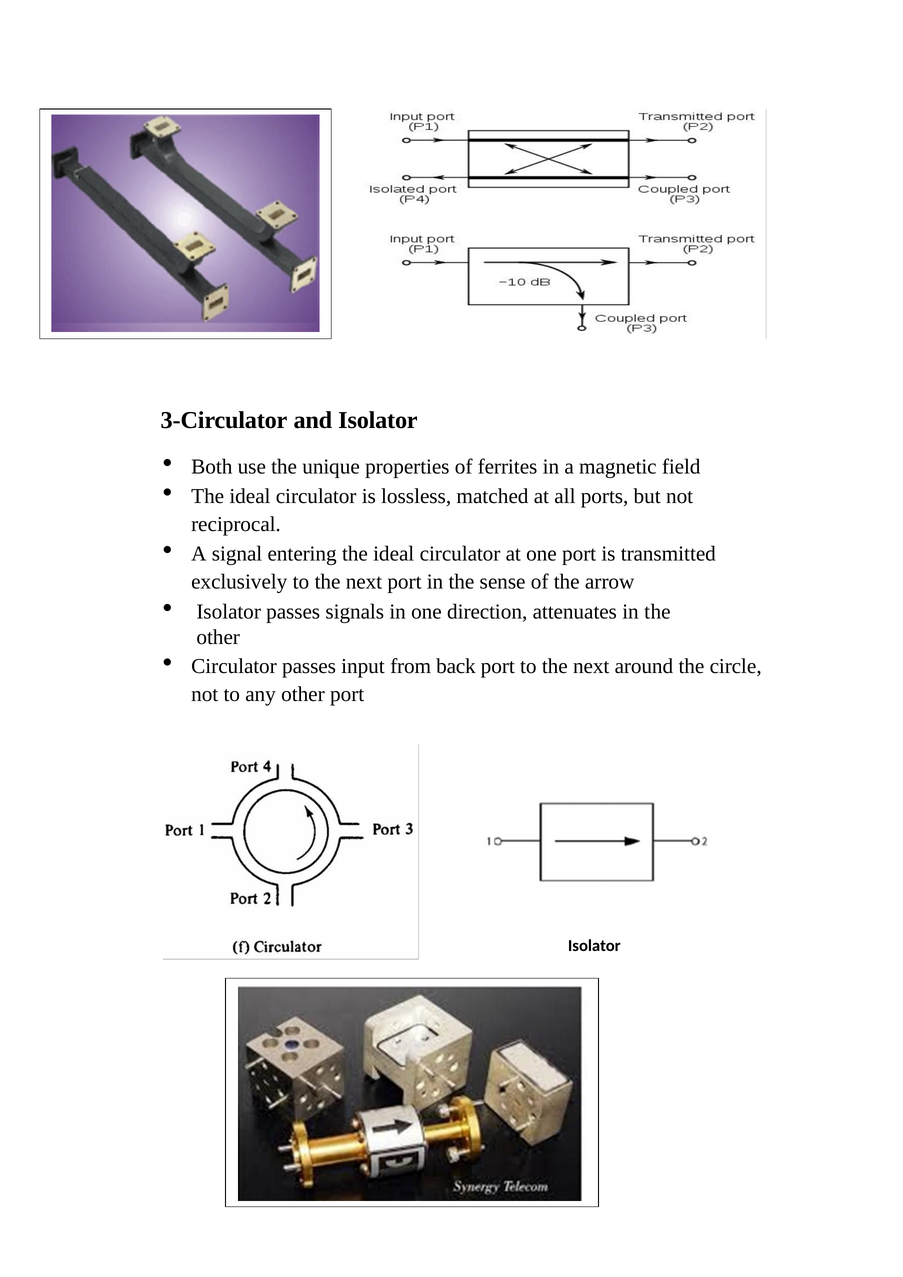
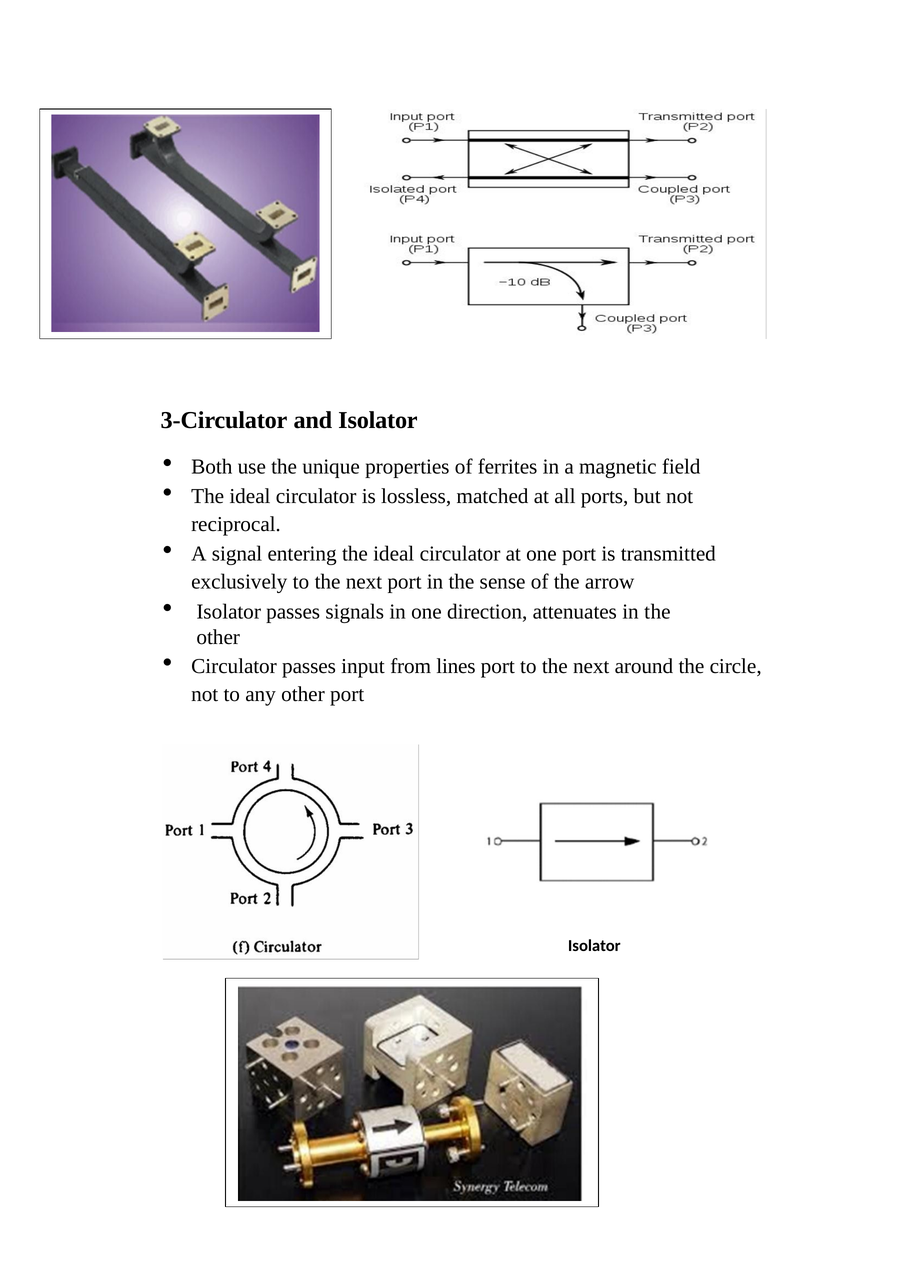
back: back -> lines
